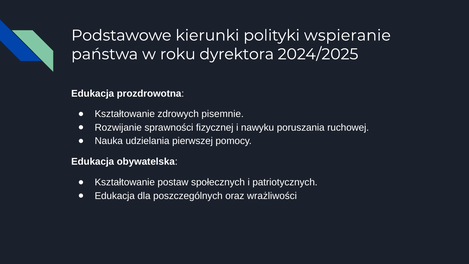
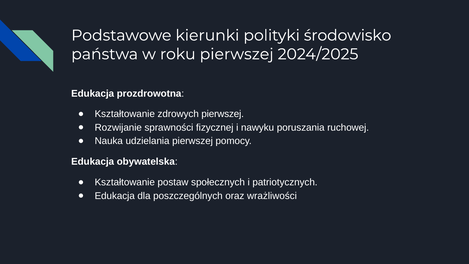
wspieranie: wspieranie -> środowisko
roku dyrektora: dyrektora -> pierwszej
zdrowych pisemnie: pisemnie -> pierwszej
